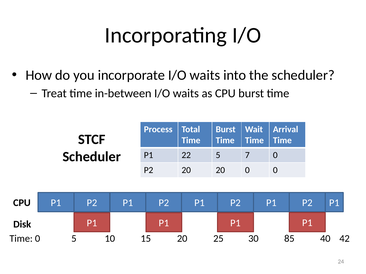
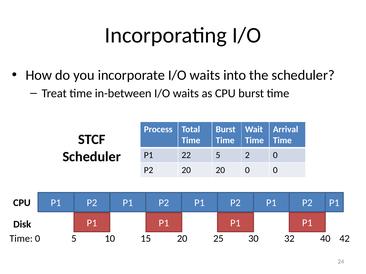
7: 7 -> 2
85: 85 -> 32
